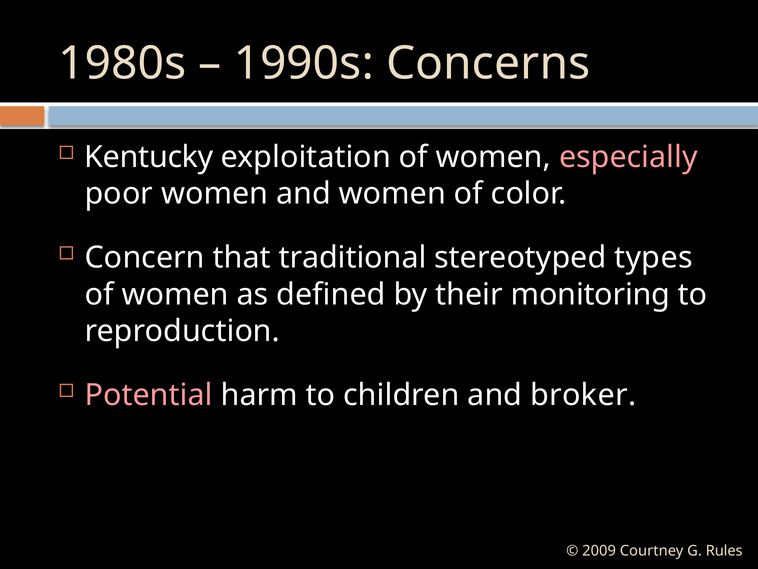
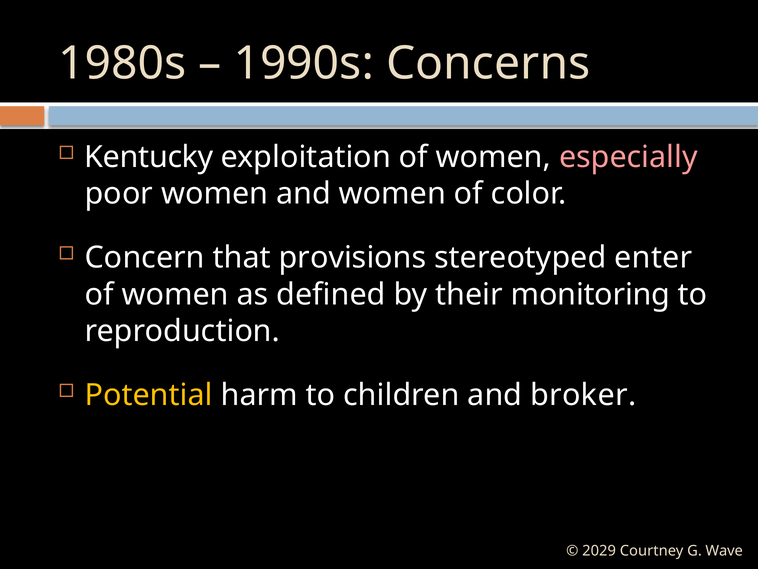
traditional: traditional -> provisions
types: types -> enter
Potential colour: pink -> yellow
2009: 2009 -> 2029
Rules: Rules -> Wave
